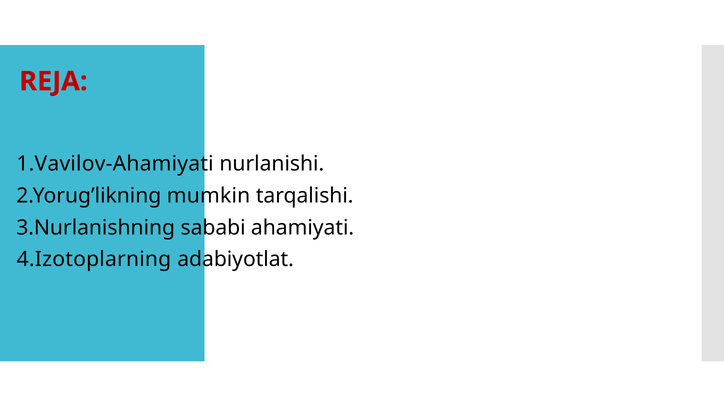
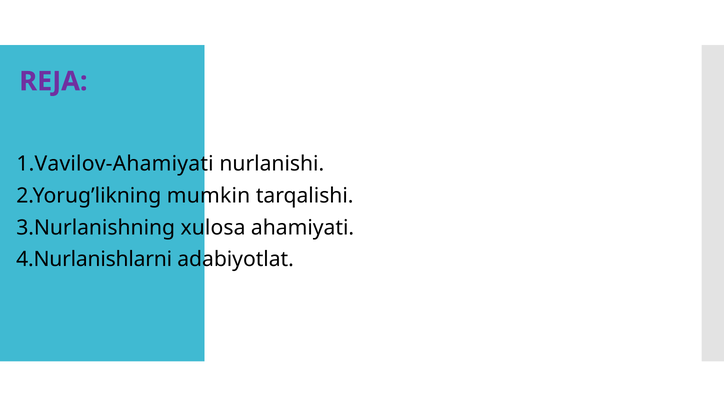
REJA colour: red -> purple
sababi: sababi -> xulosa
4.Izotoplarning: 4.Izotoplarning -> 4.Nurlanishlarni
